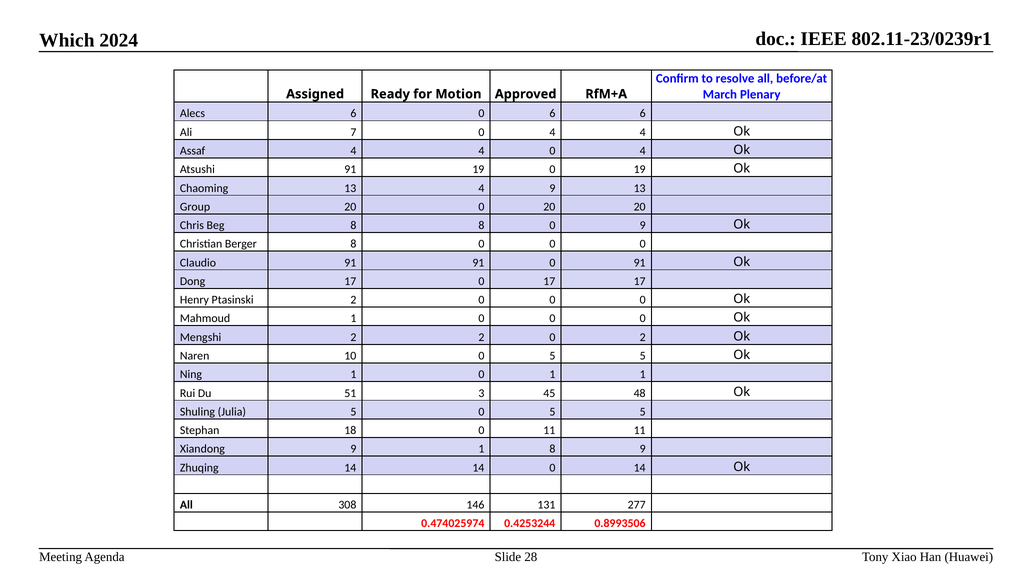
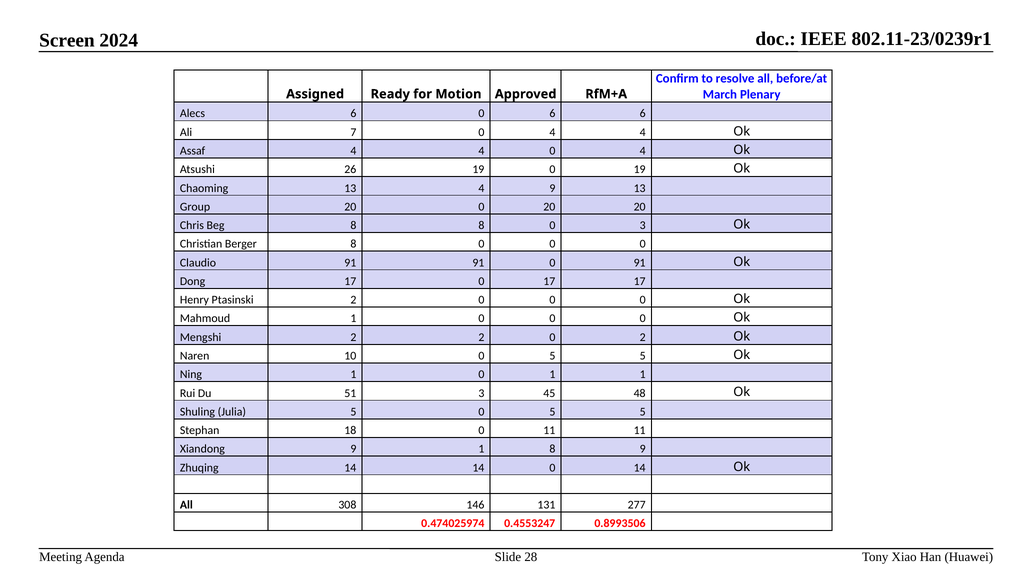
Which: Which -> Screen
Atsushi 91: 91 -> 26
0 9: 9 -> 3
0.4253244: 0.4253244 -> 0.4553247
